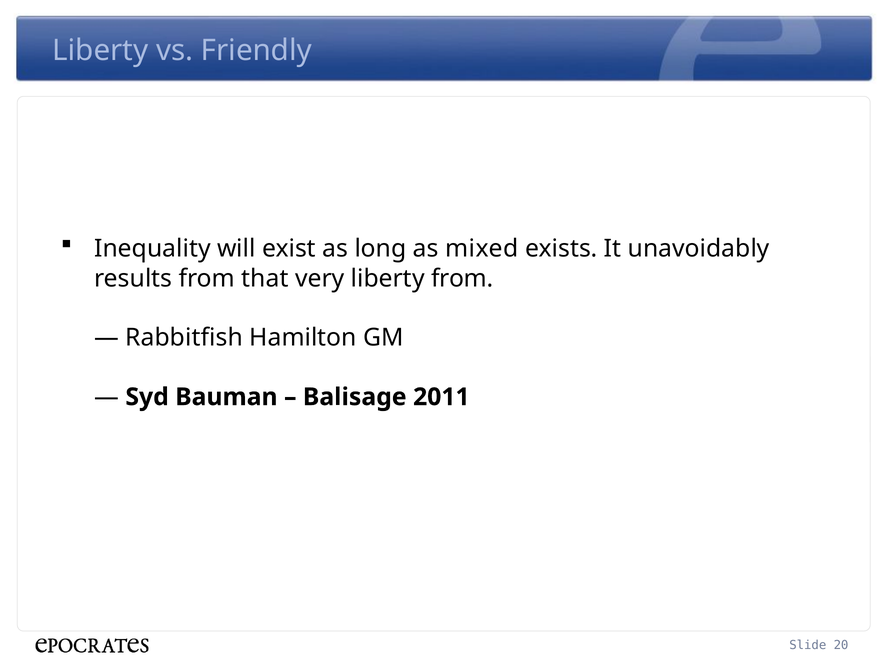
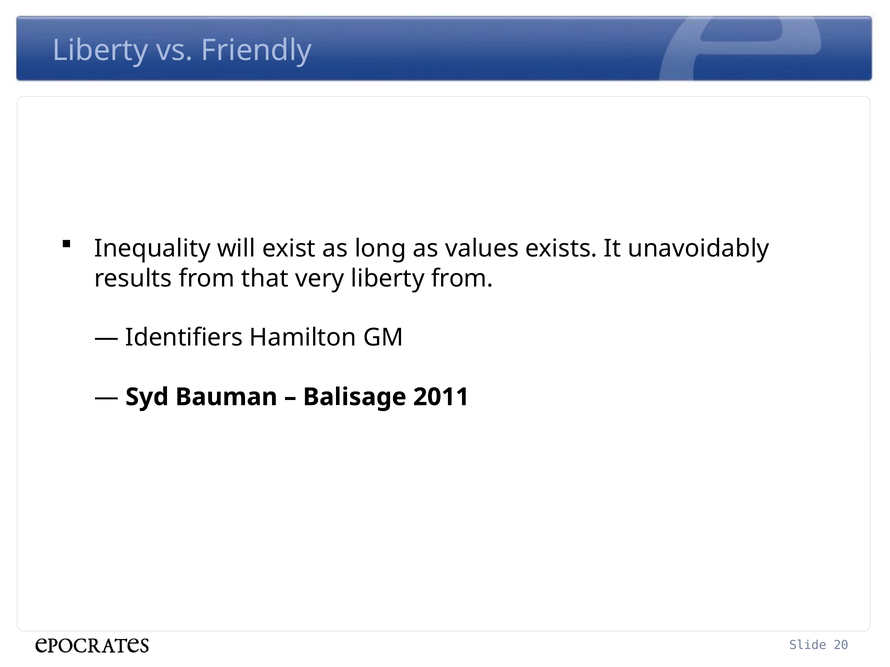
mixed: mixed -> values
Rabbitfish: Rabbitfish -> Identifiers
